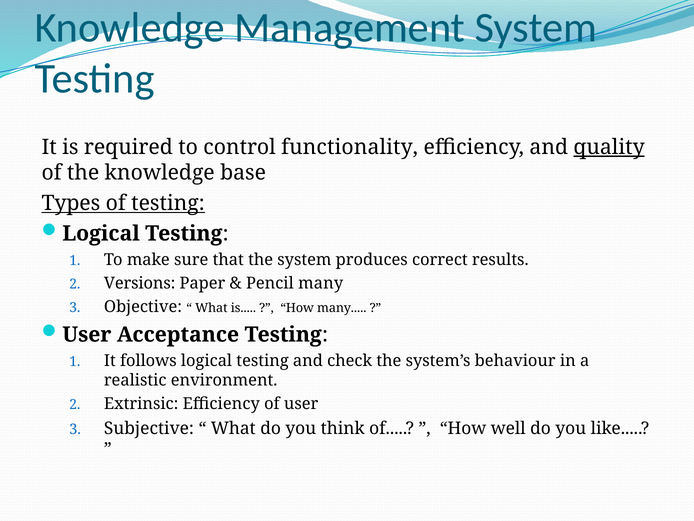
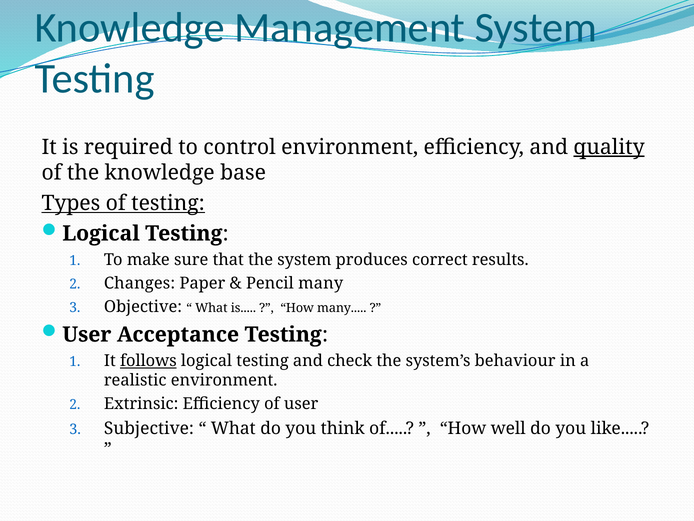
control functionality: functionality -> environment
Versions: Versions -> Changes
follows underline: none -> present
